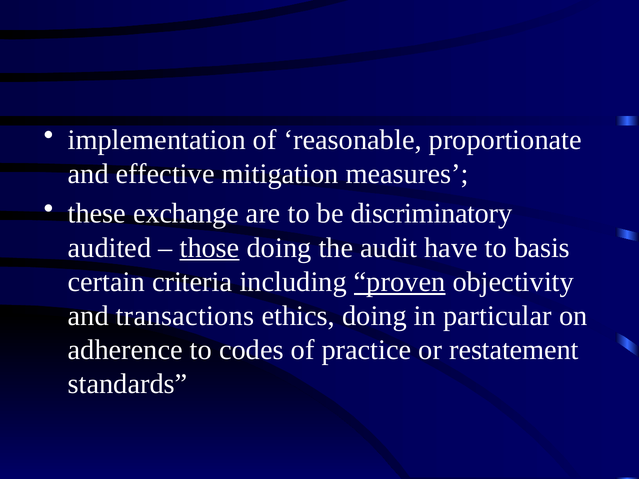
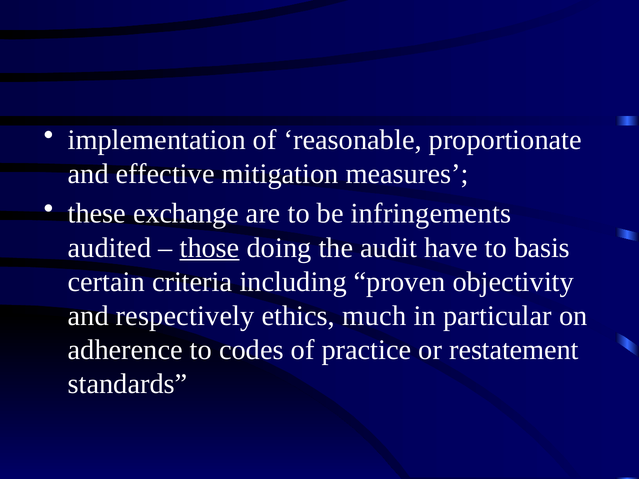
discriminatory: discriminatory -> infringements
proven underline: present -> none
transactions: transactions -> respectively
ethics doing: doing -> much
